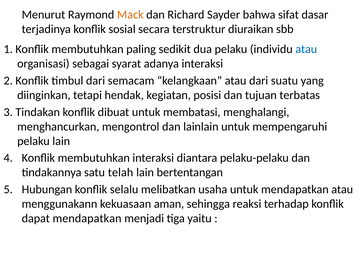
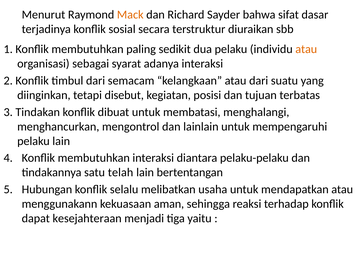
atau at (306, 49) colour: blue -> orange
hendak: hendak -> disebut
dapat mendapatkan: mendapatkan -> kesejahteraan
